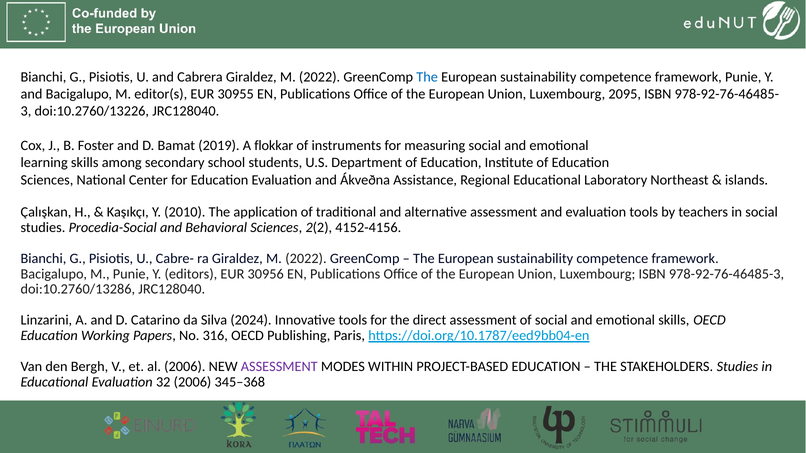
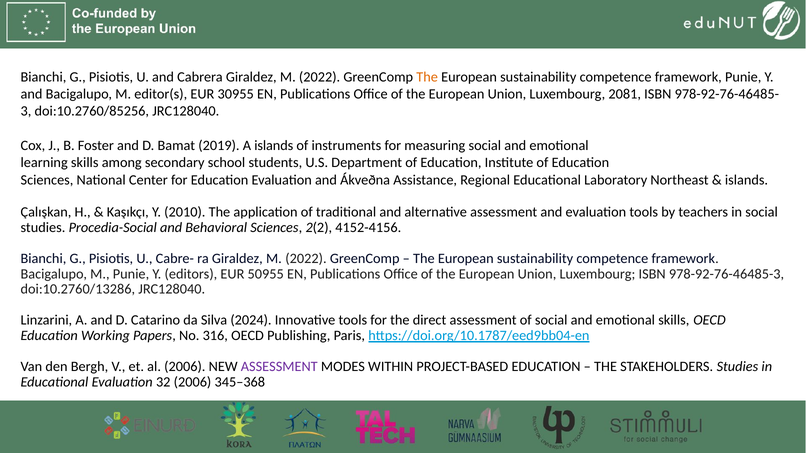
The at (427, 77) colour: blue -> orange
2095: 2095 -> 2081
doi:10.2760/13226: doi:10.2760/13226 -> doi:10.2760/85256
A flokkar: flokkar -> islands
30956: 30956 -> 50955
